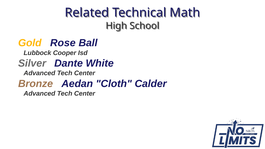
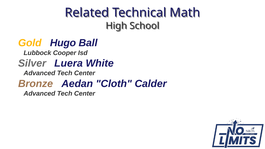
Rose: Rose -> Hugo
Dante: Dante -> Luera
